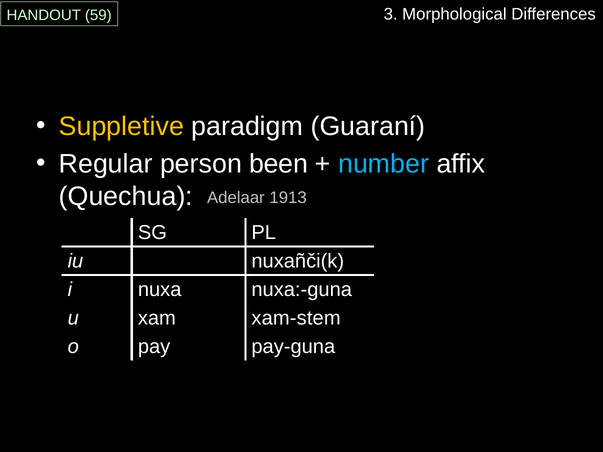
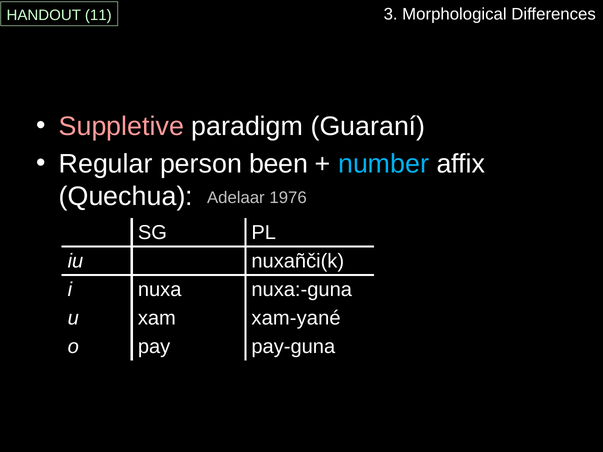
59: 59 -> 11
Suppletive colour: yellow -> pink
1913: 1913 -> 1976
xam-stem: xam-stem -> xam-yané
